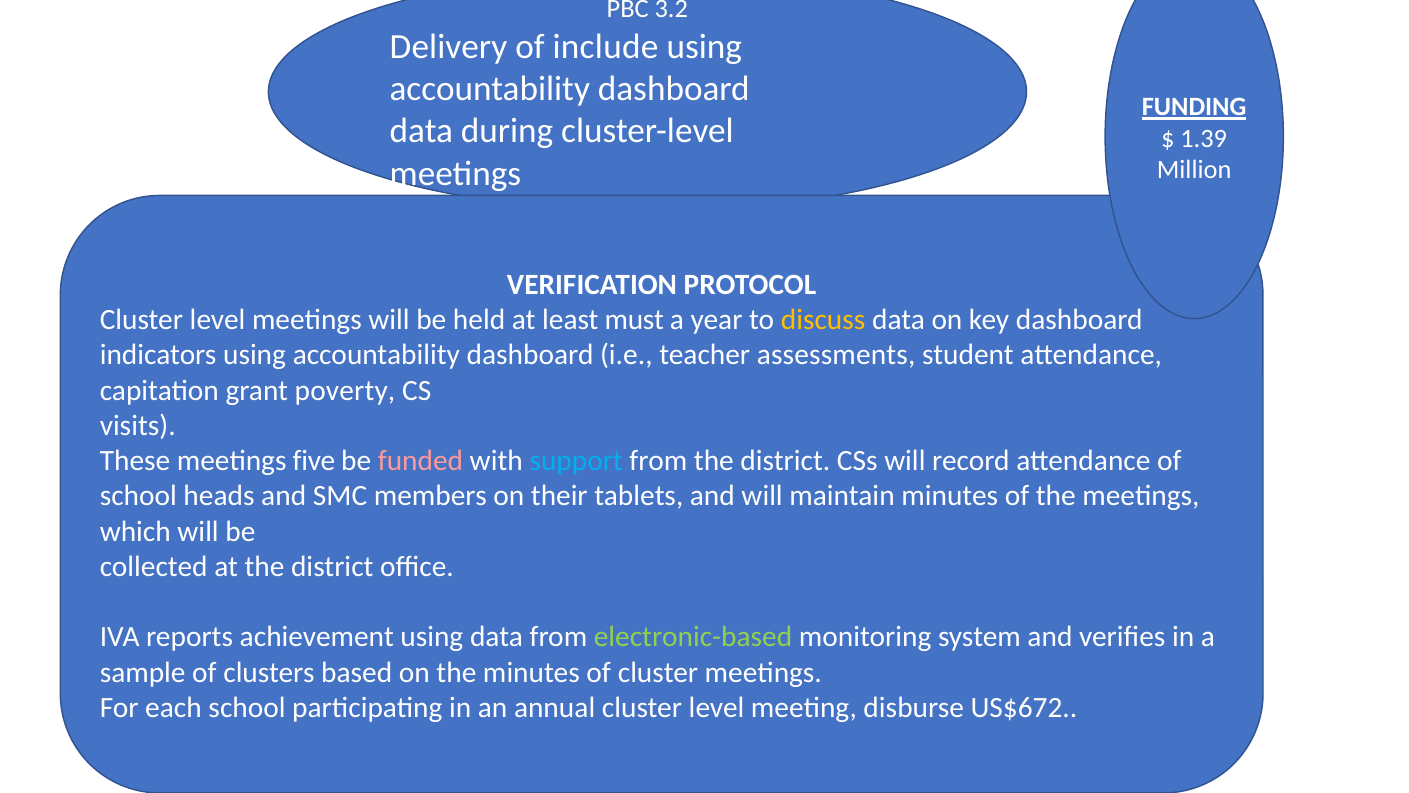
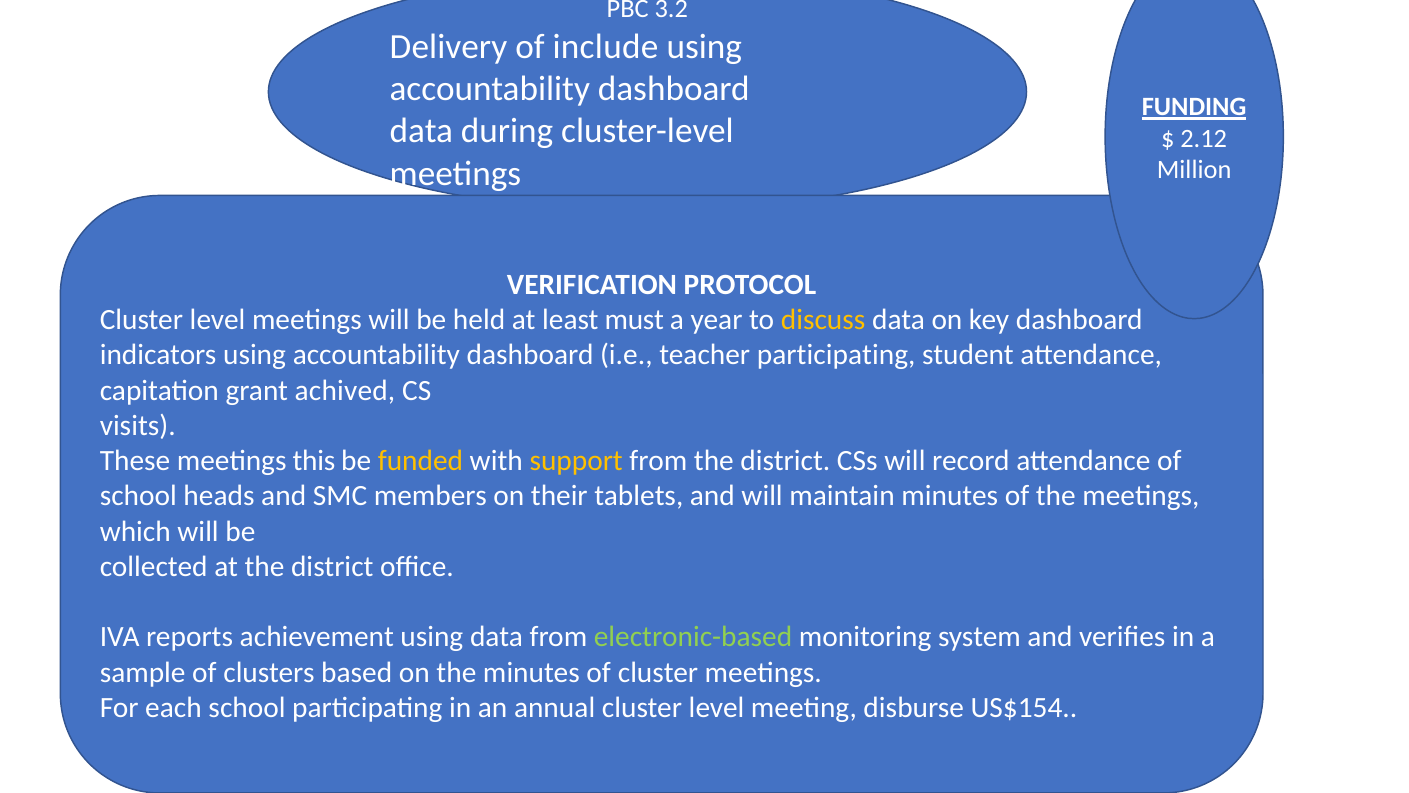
1.39: 1.39 -> 2.12
teacher assessments: assessments -> participating
poverty: poverty -> achived
five: five -> this
funded colour: pink -> yellow
support colour: light blue -> yellow
US$672: US$672 -> US$154
